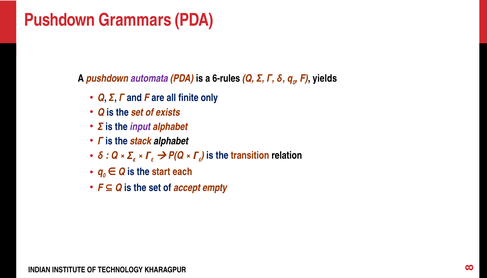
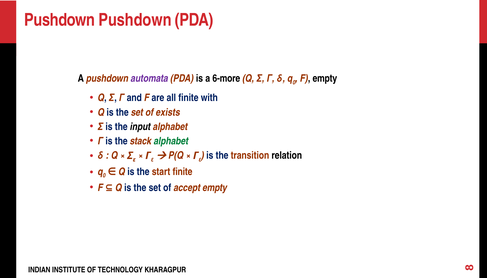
Pushdown Grammars: Grammars -> Pushdown
6-rules: 6-rules -> 6-more
F yields: yields -> empty
only: only -> with
input colour: purple -> black
alphabet at (171, 141) colour: black -> green
start each: each -> finite
